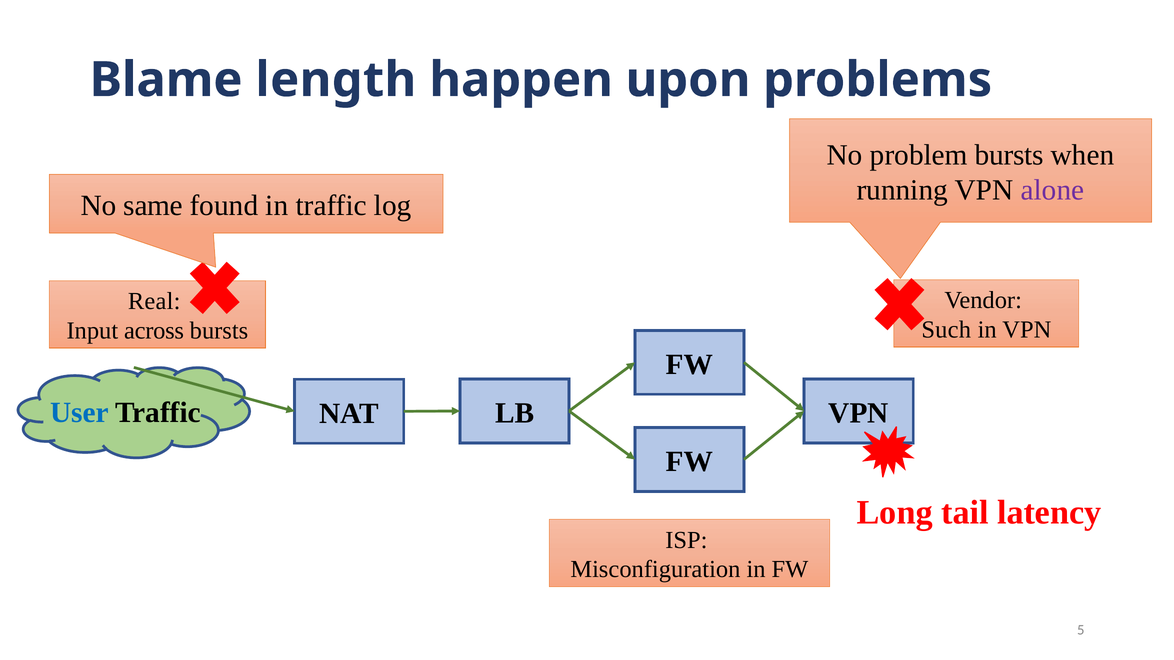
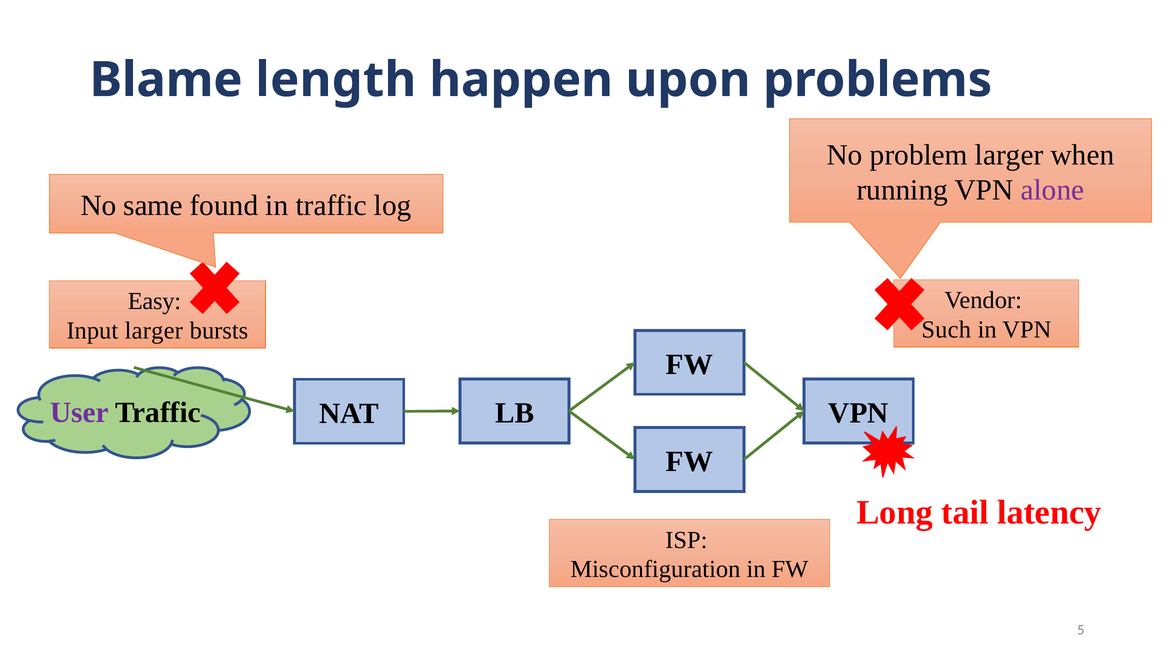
problem bursts: bursts -> larger
Real: Real -> Easy
Input across: across -> larger
User colour: blue -> purple
